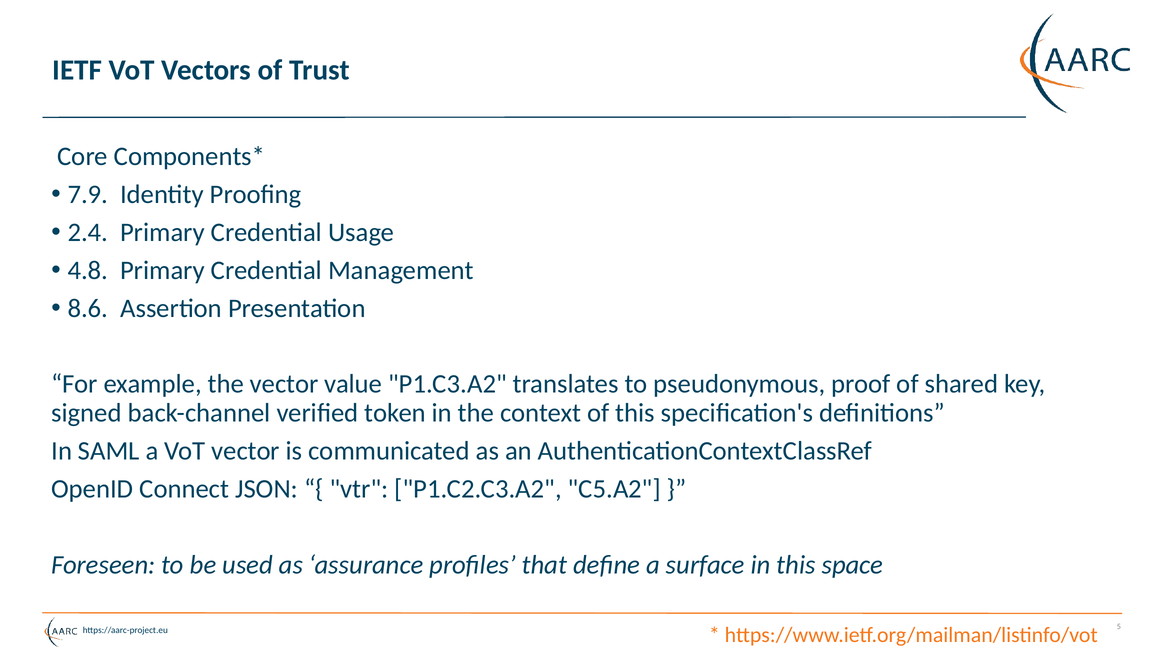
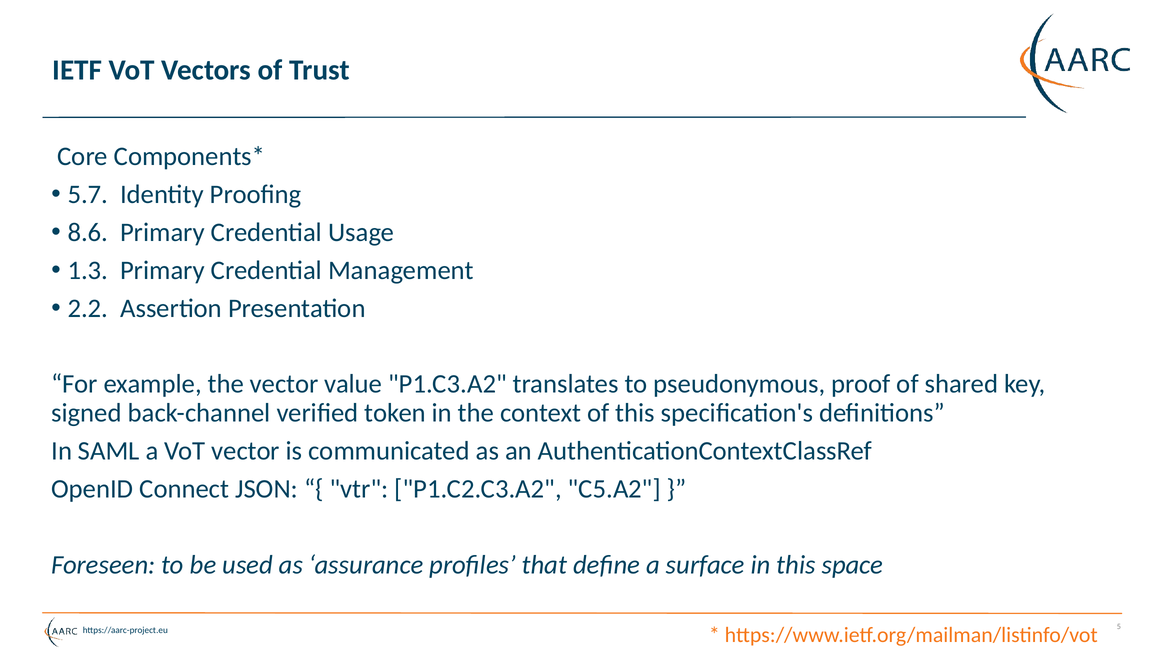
7.9: 7.9 -> 5.7
2.4: 2.4 -> 8.6
4.8: 4.8 -> 1.3
8.6: 8.6 -> 2.2
